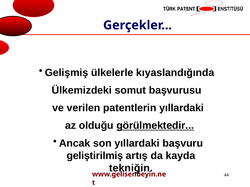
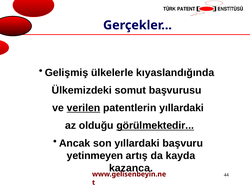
verilen underline: none -> present
geliştirilmiş: geliştirilmiş -> yetinmeyen
tekniğin: tekniğin -> kazanca
